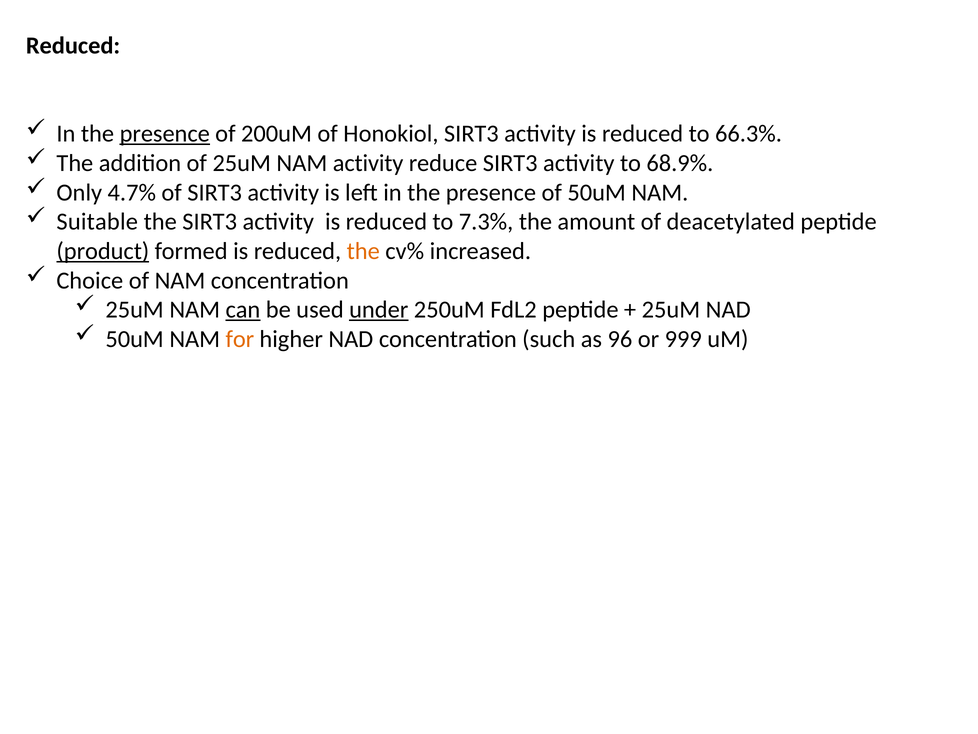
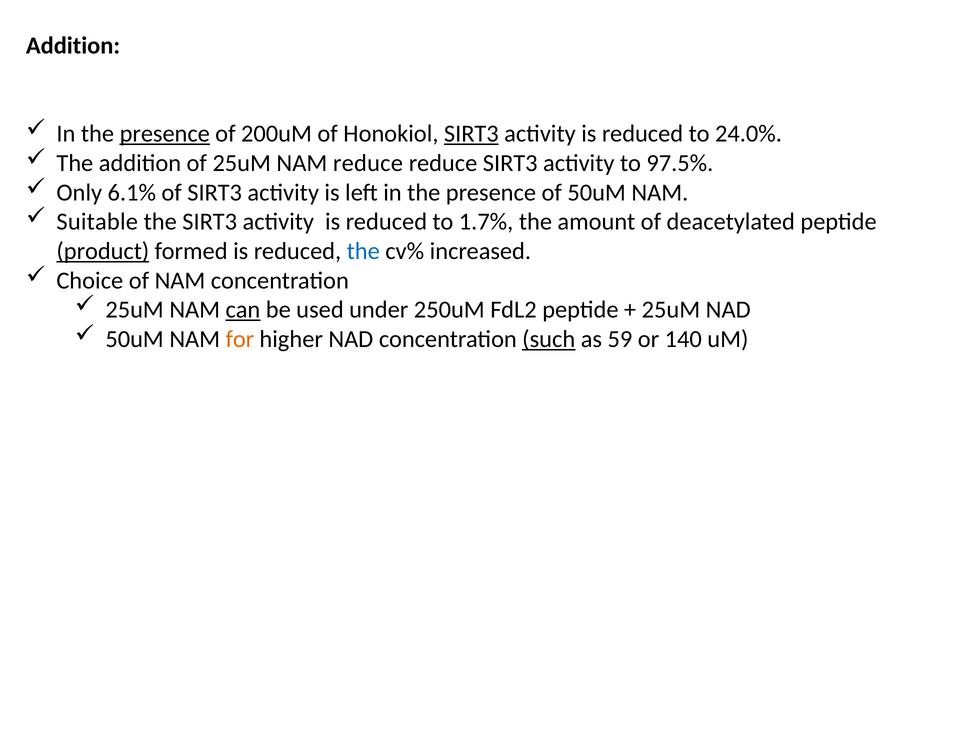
Reduced at (73, 46): Reduced -> Addition
SIRT3 at (471, 134) underline: none -> present
66.3%: 66.3% -> 24.0%
NAM activity: activity -> reduce
68.9%: 68.9% -> 97.5%
4.7%: 4.7% -> 6.1%
7.3%: 7.3% -> 1.7%
the at (363, 251) colour: orange -> blue
under underline: present -> none
such underline: none -> present
96: 96 -> 59
999: 999 -> 140
